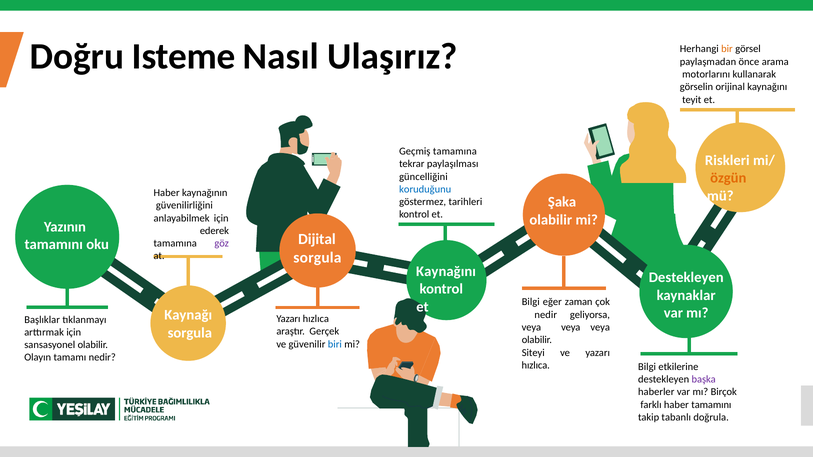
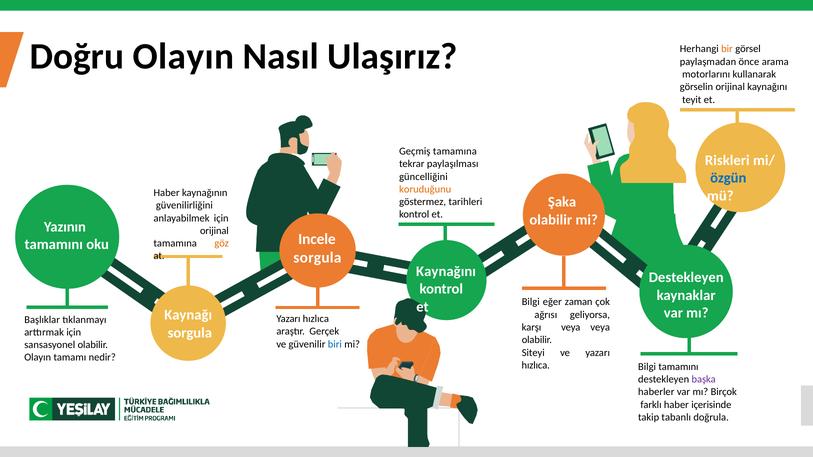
Doğru Isteme: Isteme -> Olayın
özgün colour: orange -> blue
koruduğunu colour: blue -> orange
ederek at (214, 231): ederek -> orijinal
Dijital: Dijital -> Incele
göz colour: purple -> orange
nedir at (546, 315): nedir -> ağrısı
veya at (531, 327): veya -> karşı
Bilgi etkilerine: etkilerine -> tamamını
haber tamamını: tamamını -> içerisinde
